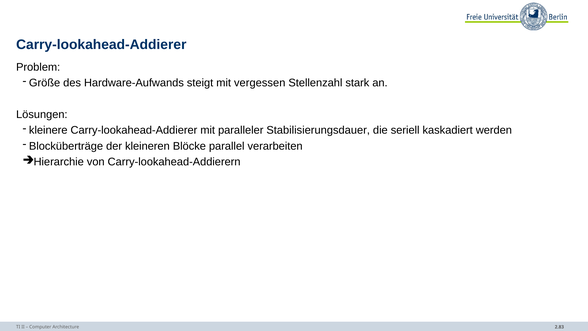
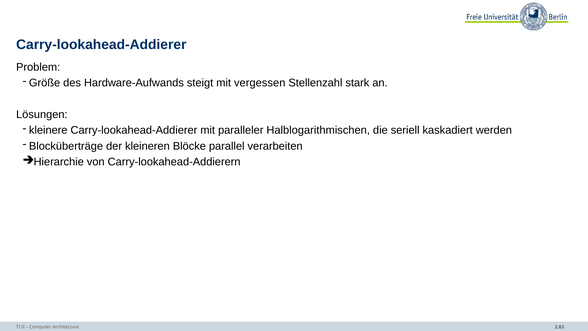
Stabilisierungsdauer: Stabilisierungsdauer -> Halblogarithmischen
